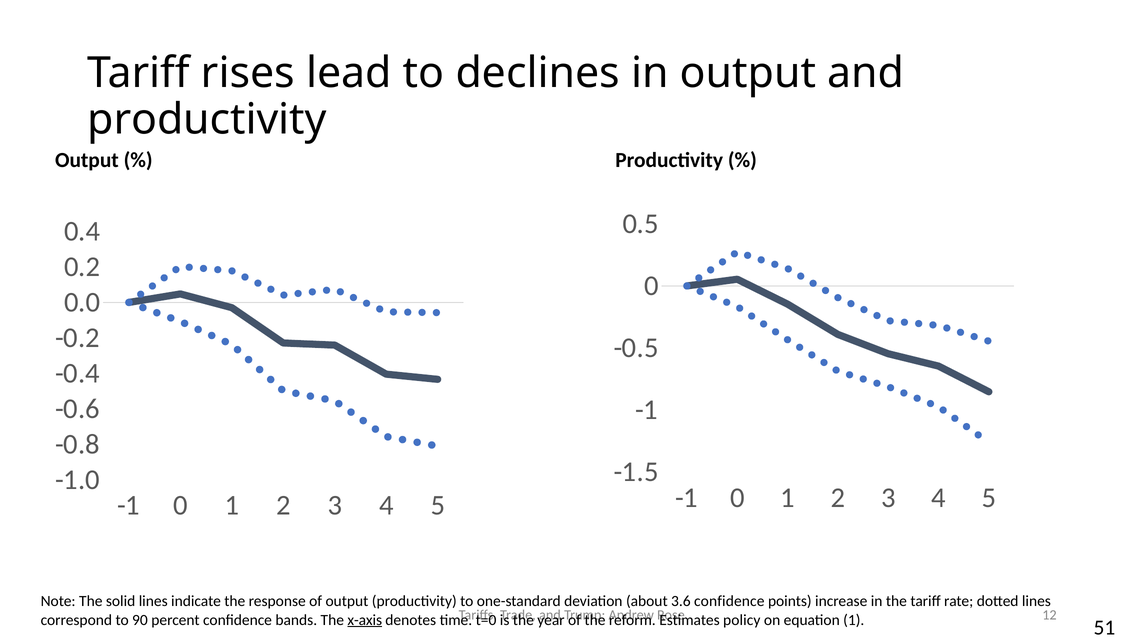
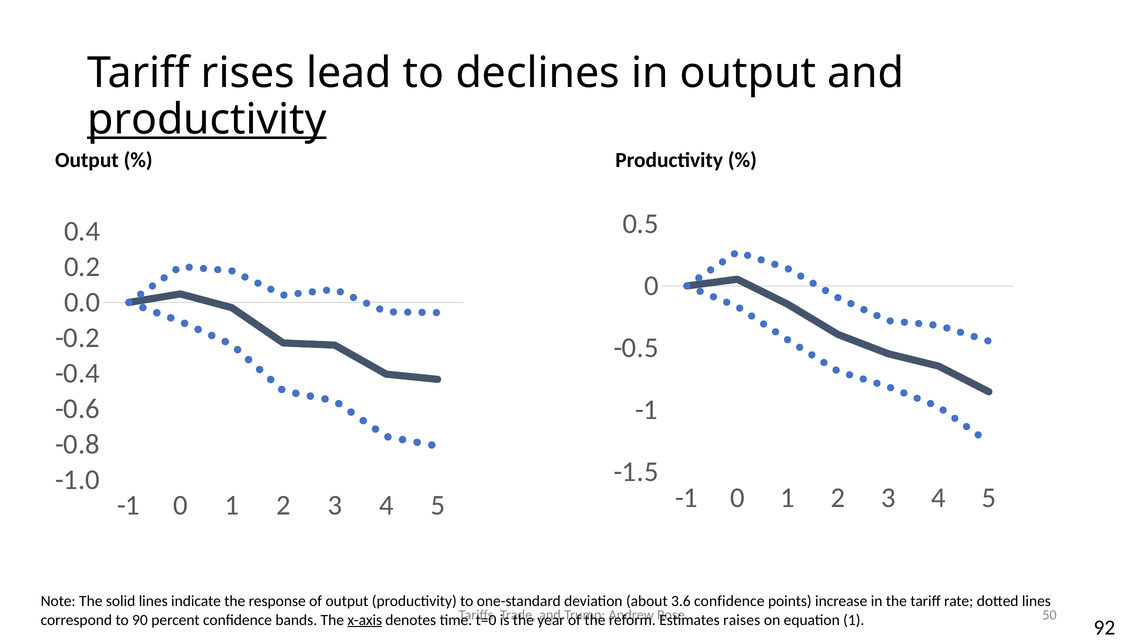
productivity at (207, 119) underline: none -> present
12: 12 -> 50
policy: policy -> raises
51: 51 -> 92
